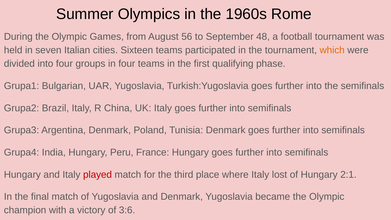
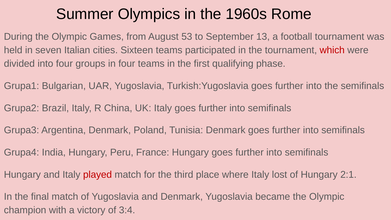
56: 56 -> 53
48: 48 -> 13
which colour: orange -> red
3:6: 3:6 -> 3:4
